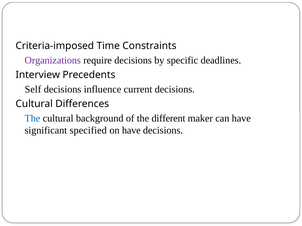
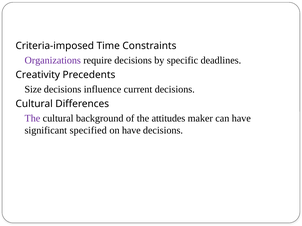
Interview: Interview -> Creativity
Self: Self -> Size
The at (32, 119) colour: blue -> purple
different: different -> attitudes
